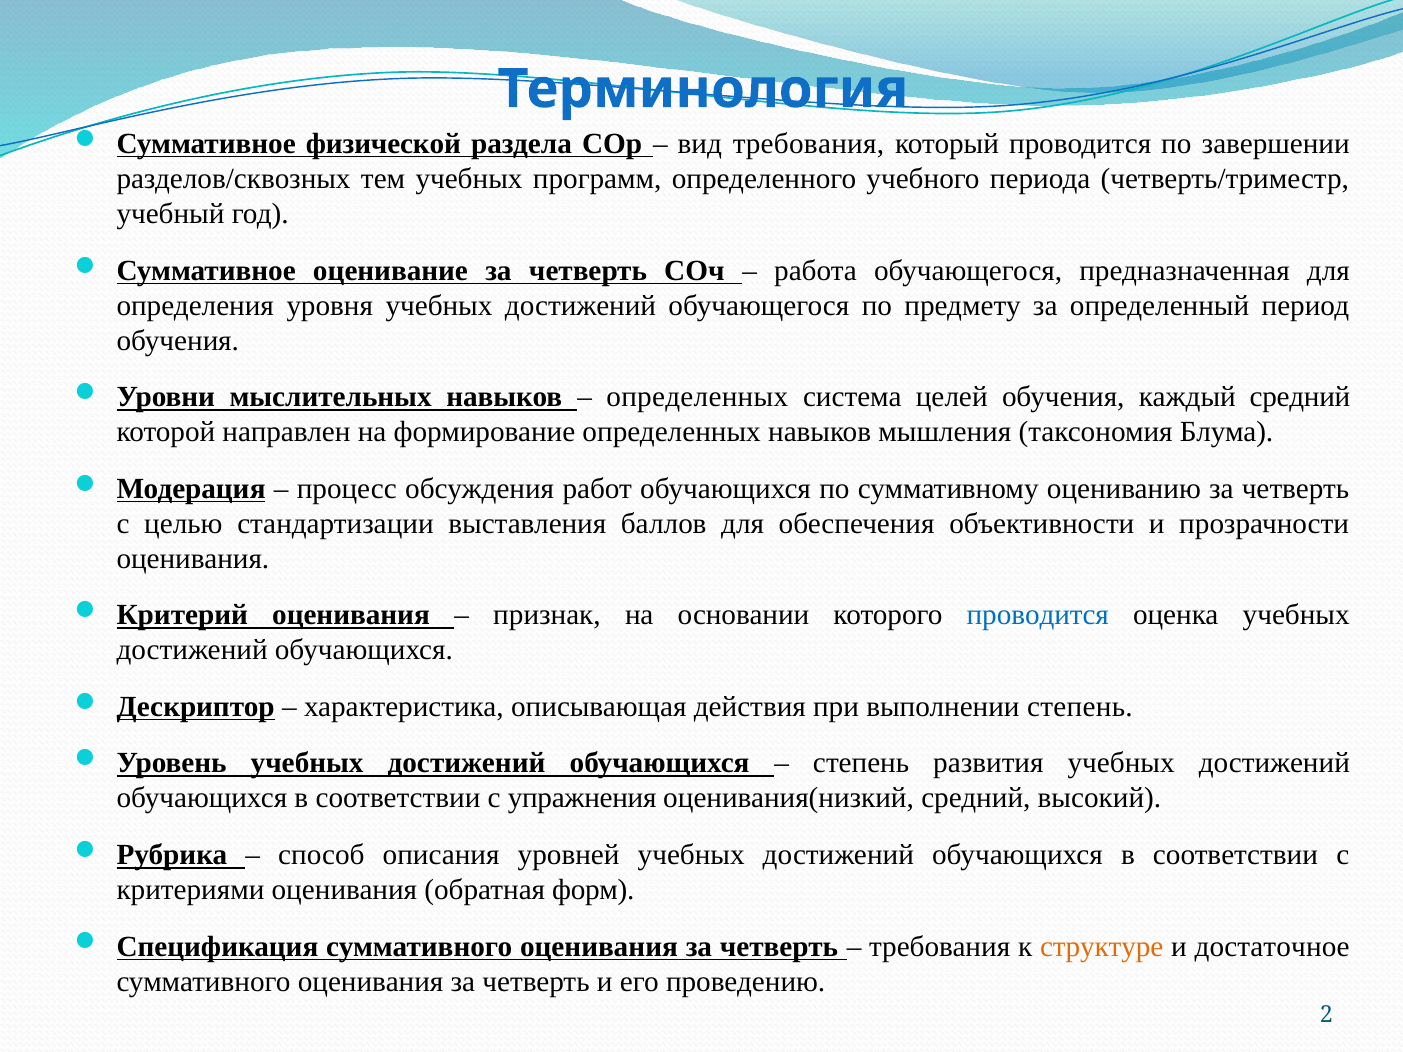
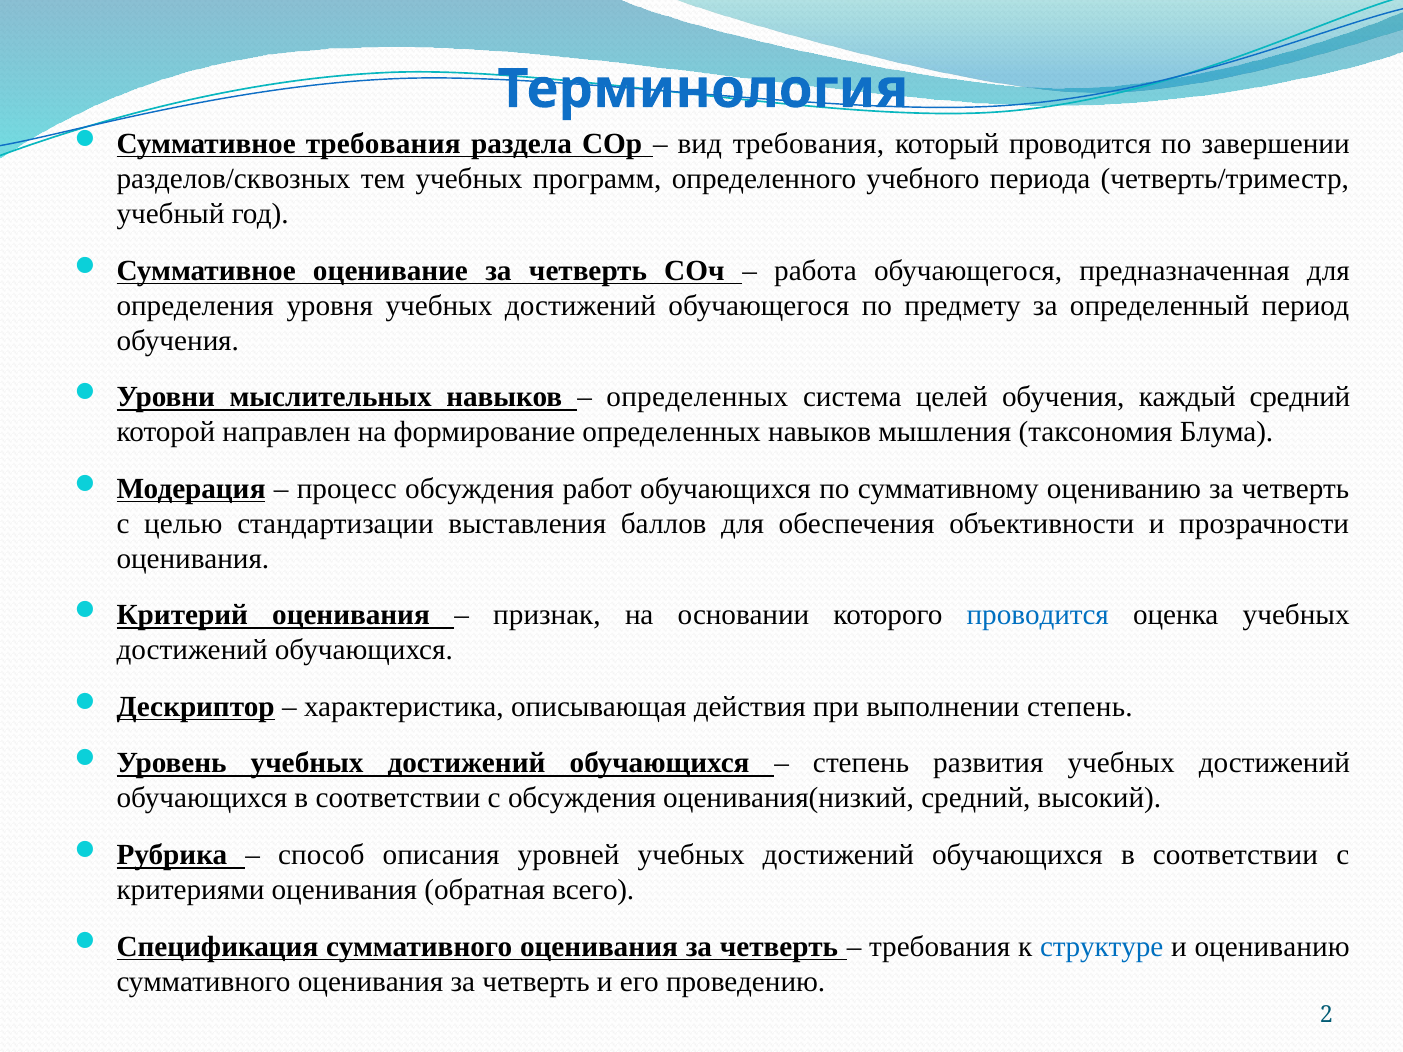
Суммативное физической: физической -> требования
с упражнения: упражнения -> обсуждения
форм: форм -> всего
структуре colour: orange -> blue
и достаточное: достаточное -> оцениванию
